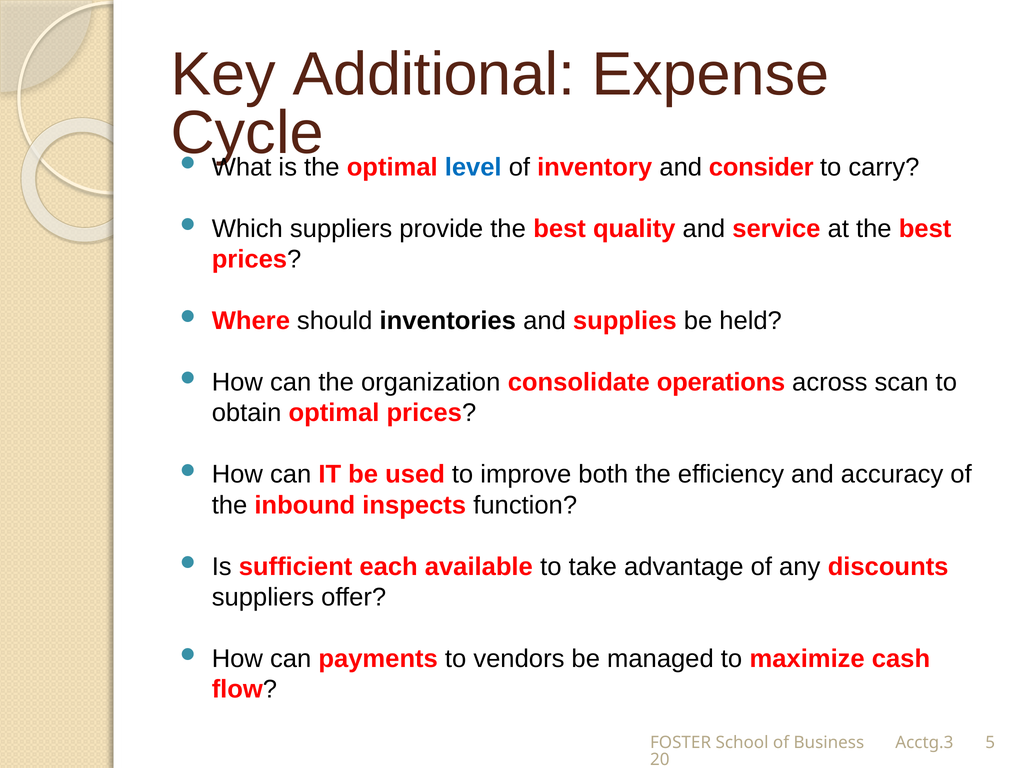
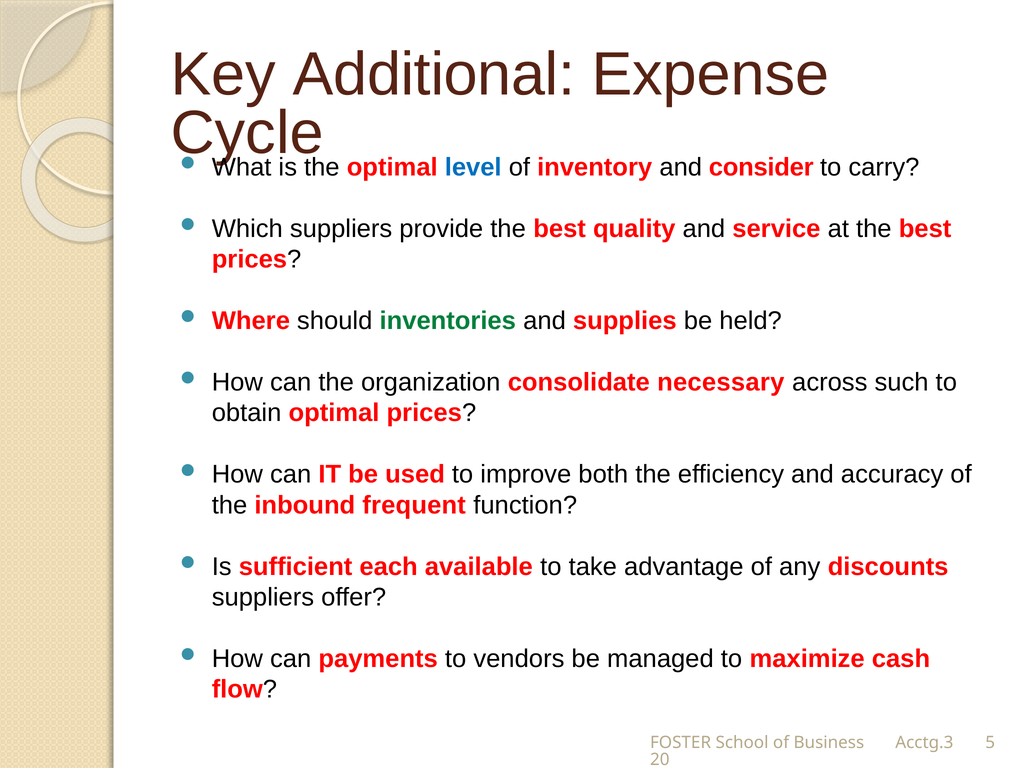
inventories colour: black -> green
operations: operations -> necessary
scan: scan -> such
inspects: inspects -> frequent
